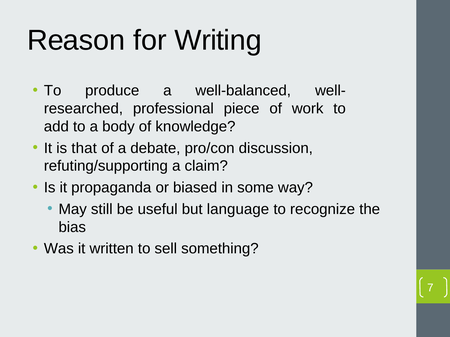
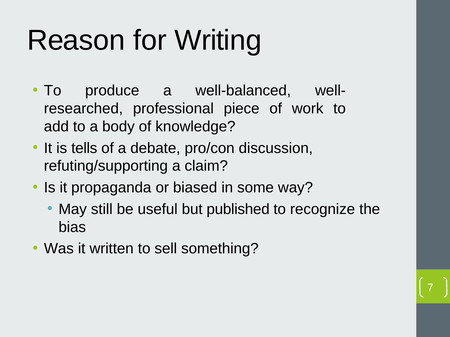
that: that -> tells
language: language -> published
